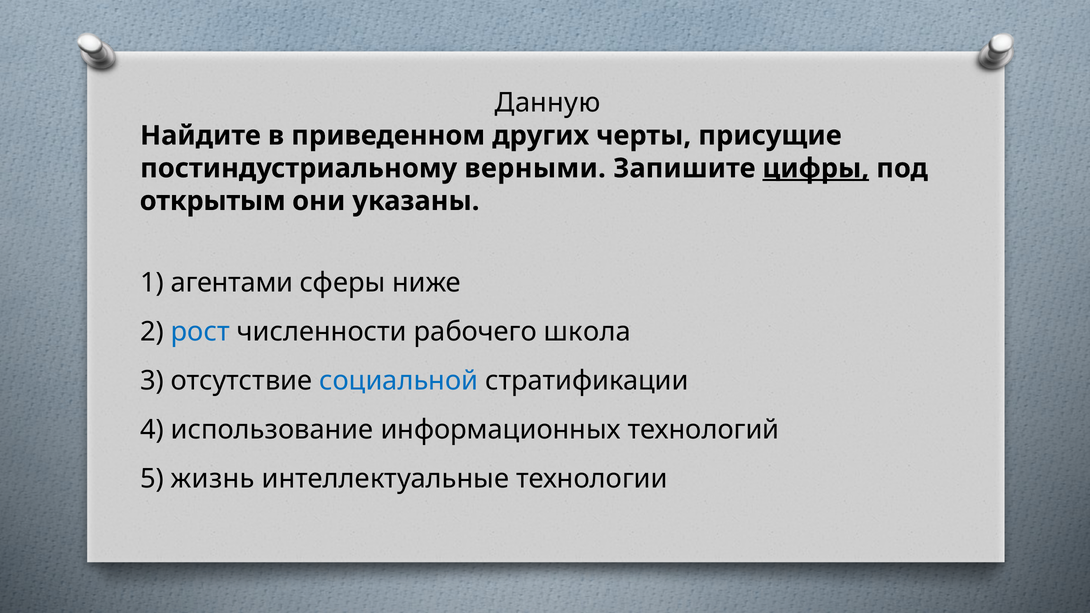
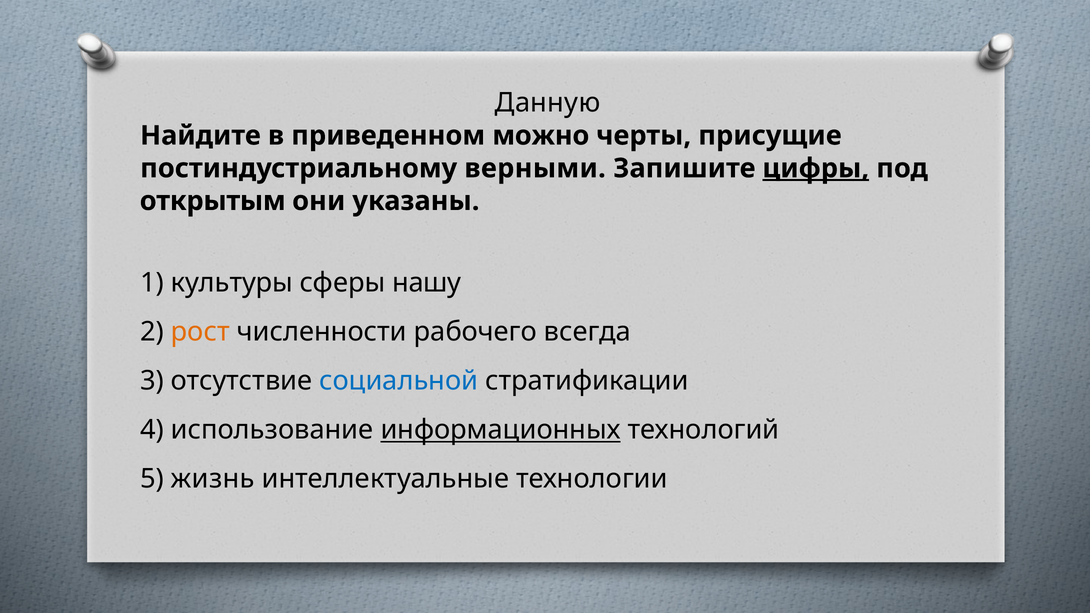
других: других -> можно
агентами: агентами -> культуры
ниже: ниже -> нашу
рост colour: blue -> orange
школа: школа -> всегда
информационных underline: none -> present
